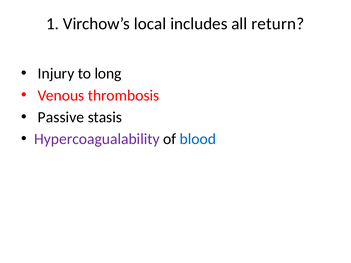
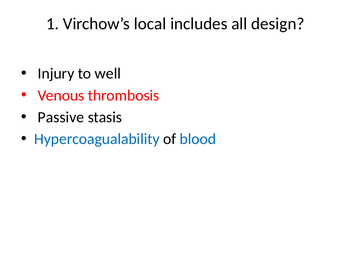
return: return -> design
long: long -> well
Hypercoagualability colour: purple -> blue
